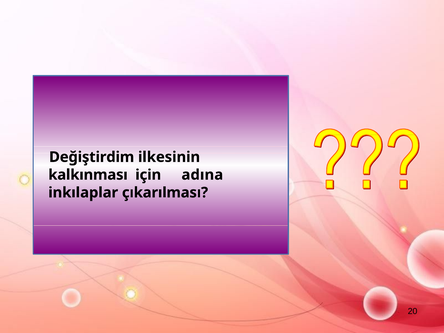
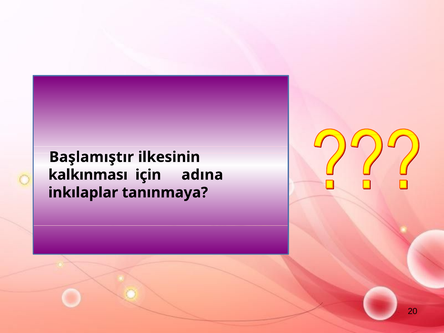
Değiştirdim: Değiştirdim -> Başlamıştır
çıkarılması: çıkarılması -> tanınmaya
